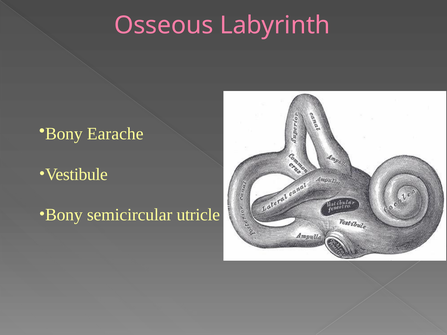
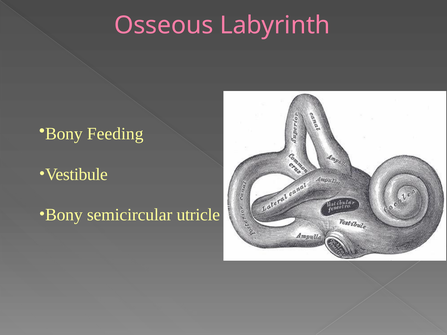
Earache: Earache -> Feeding
